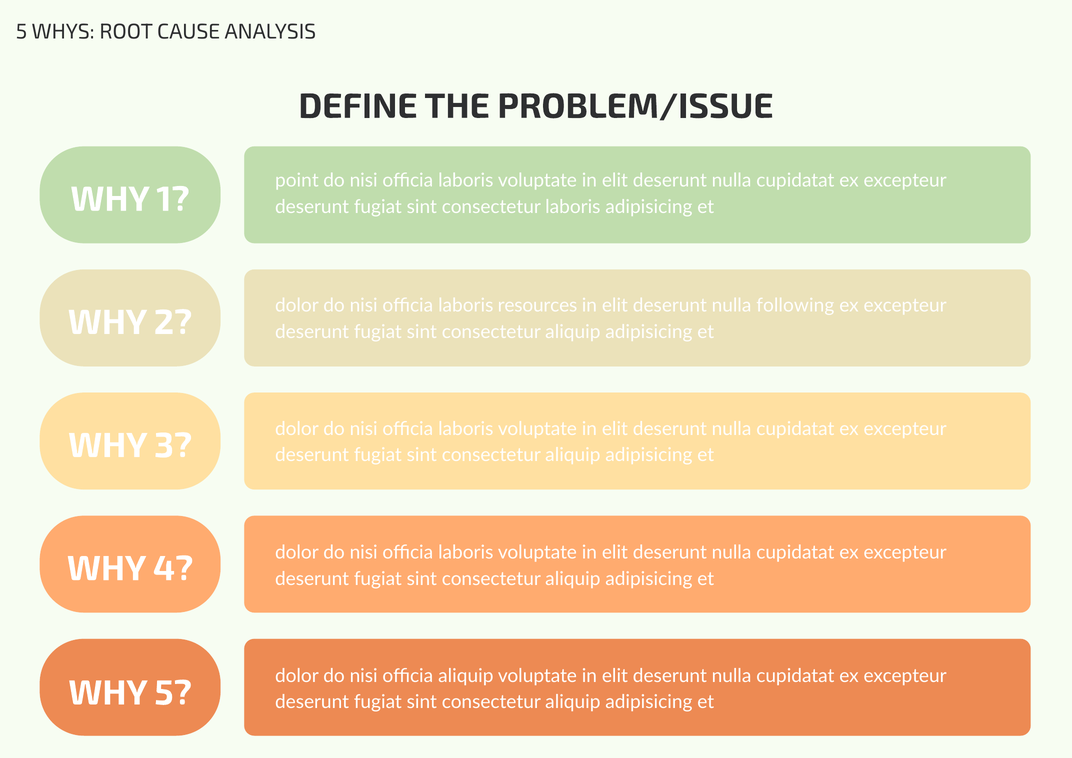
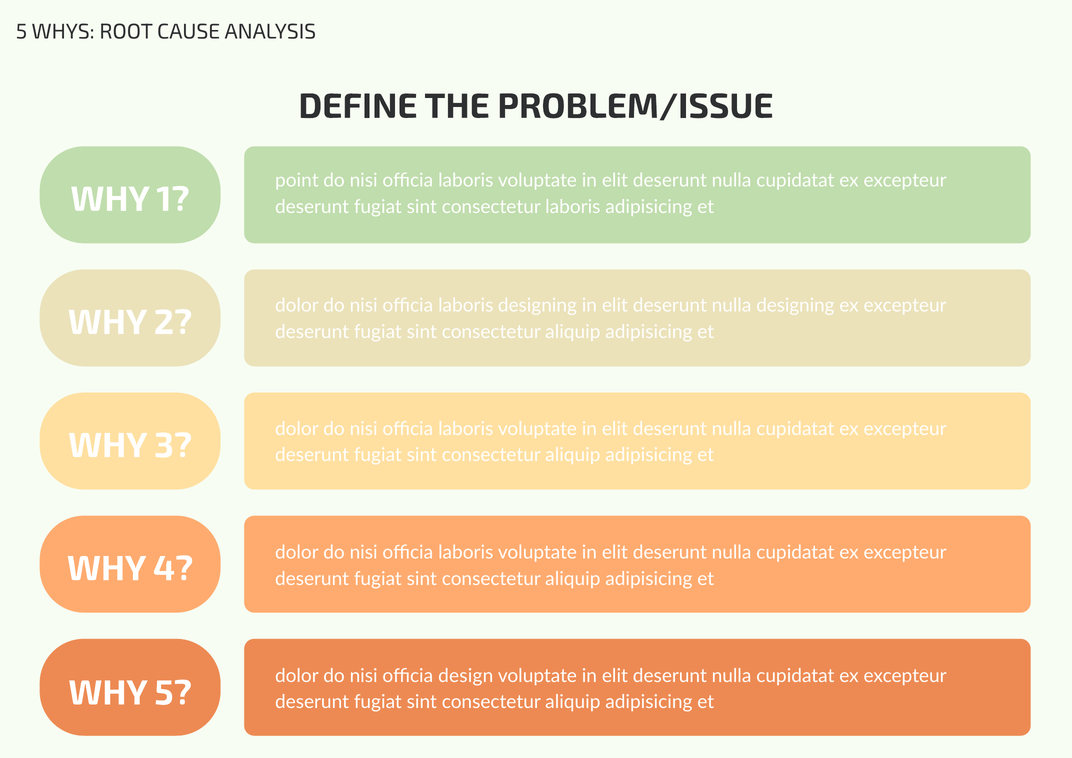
laboris resources: resources -> designing
nulla following: following -> designing
officia aliquip: aliquip -> design
